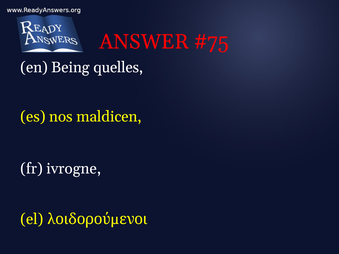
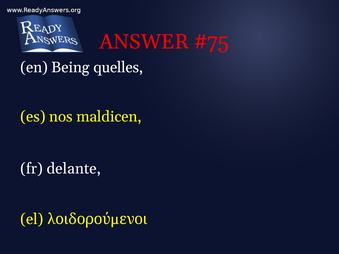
ivrogne: ivrogne -> delante
